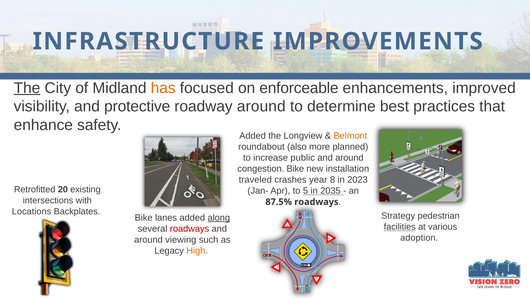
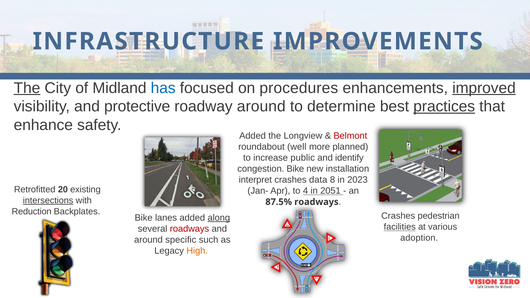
has colour: orange -> blue
enforceable: enforceable -> procedures
improved underline: none -> present
practices underline: none -> present
Belmont colour: orange -> red
also: also -> well
around at (349, 158): around -> identify
traveled: traveled -> interpret
year: year -> data
5: 5 -> 4
2035: 2035 -> 2051
intersections underline: none -> present
Locations: Locations -> Reduction
Strategy at (398, 216): Strategy -> Crashes
viewing: viewing -> specific
